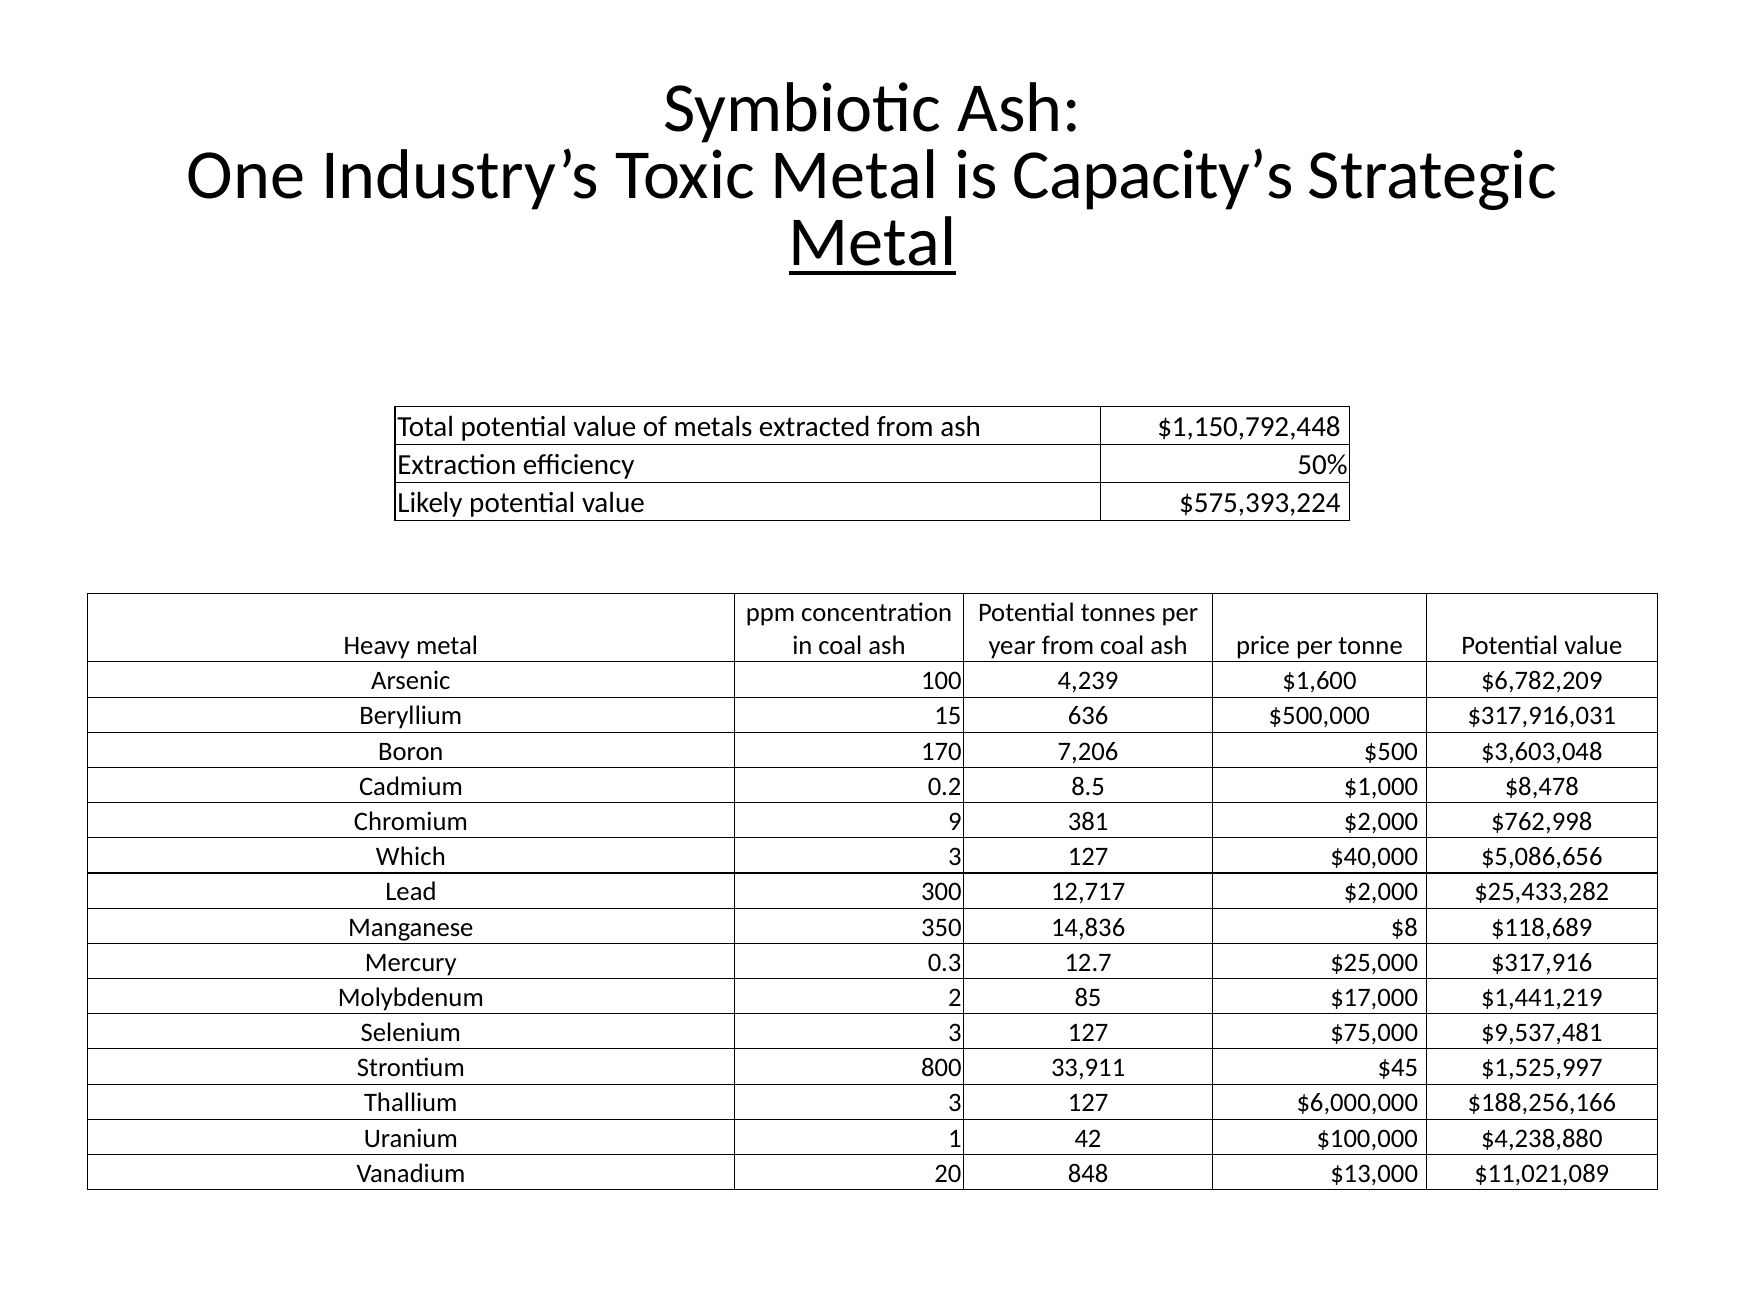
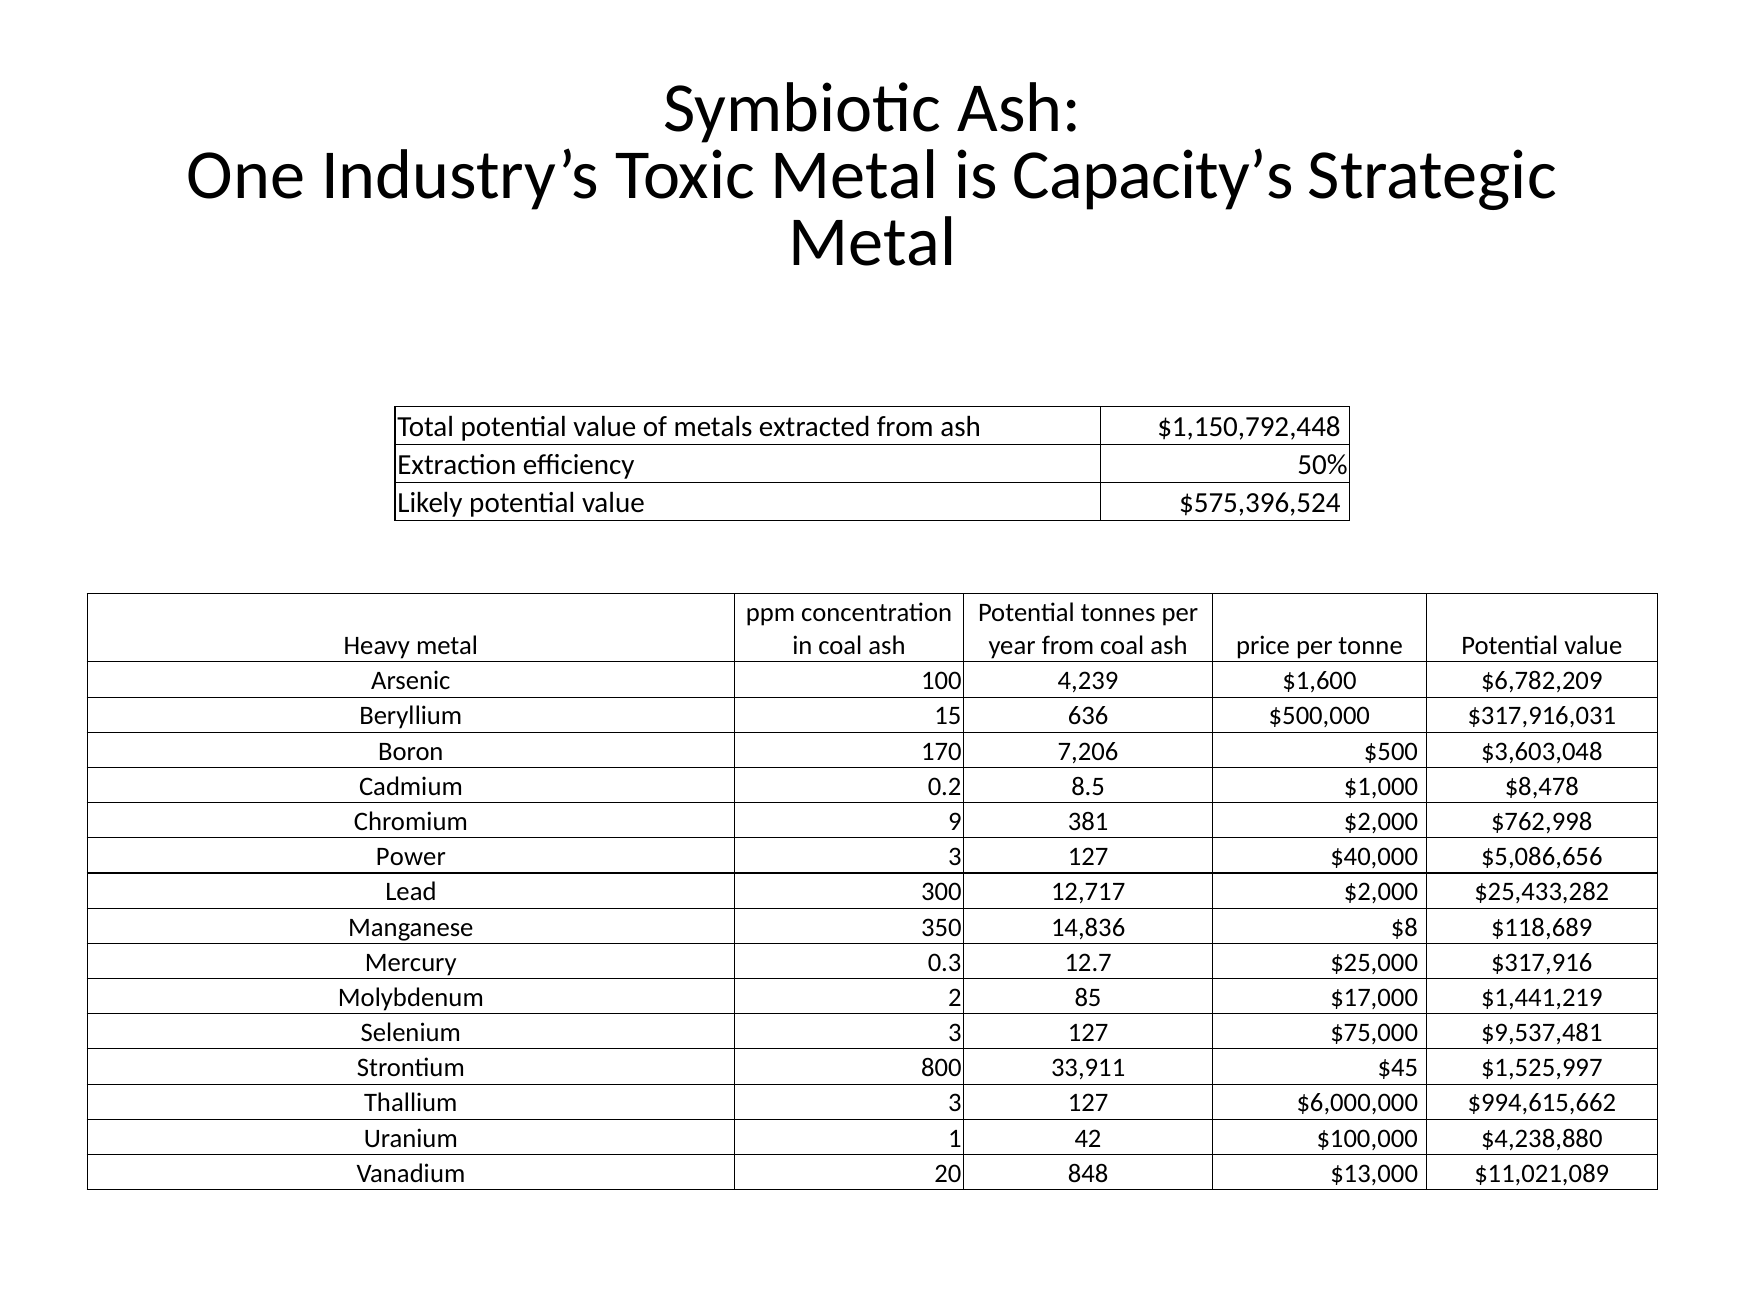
Metal at (873, 243) underline: present -> none
$575,393,224: $575,393,224 -> $575,396,524
Which: Which -> Power
$188,256,166: $188,256,166 -> $994,615,662
